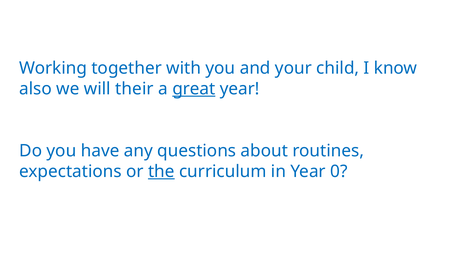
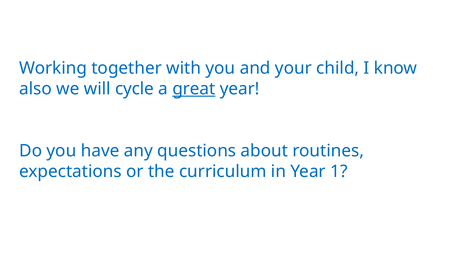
their: their -> cycle
the underline: present -> none
0: 0 -> 1
